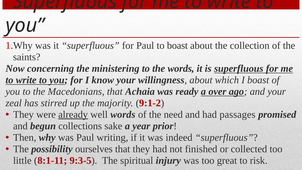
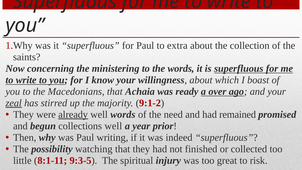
to boast: boast -> extra
zeal underline: none -> present
passages: passages -> remained
collections sake: sake -> well
ourselves: ourselves -> watching
